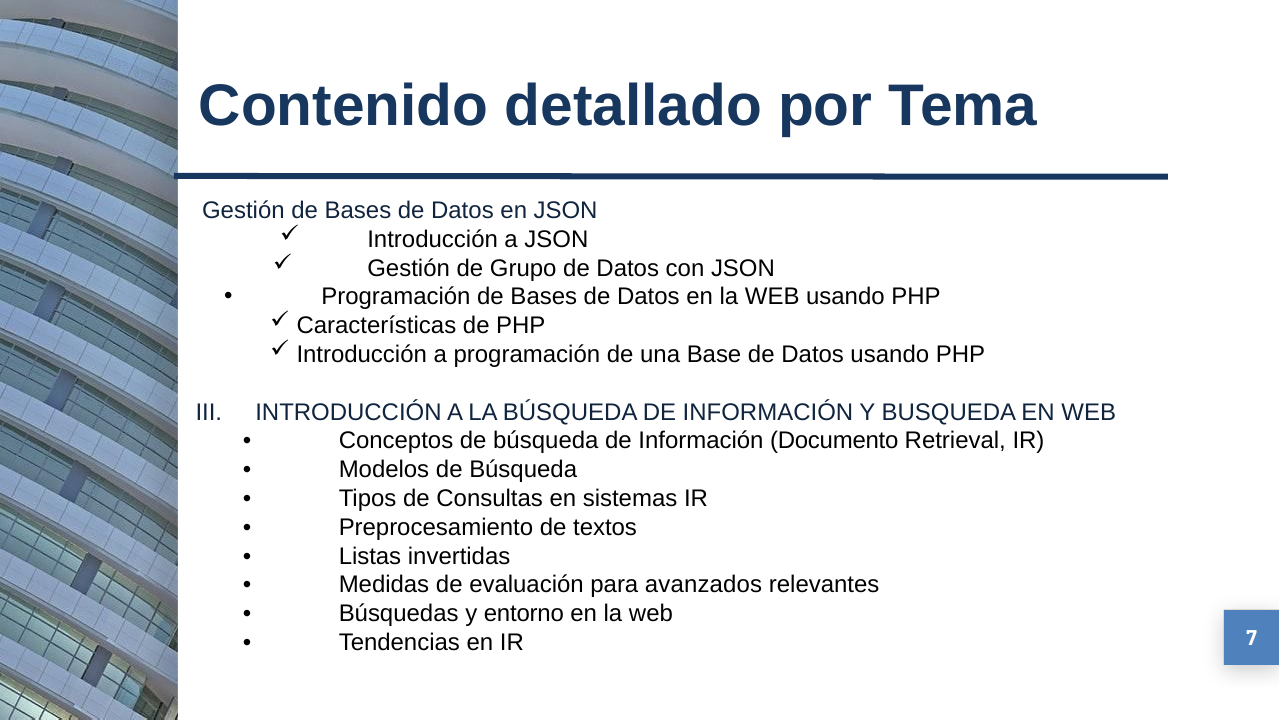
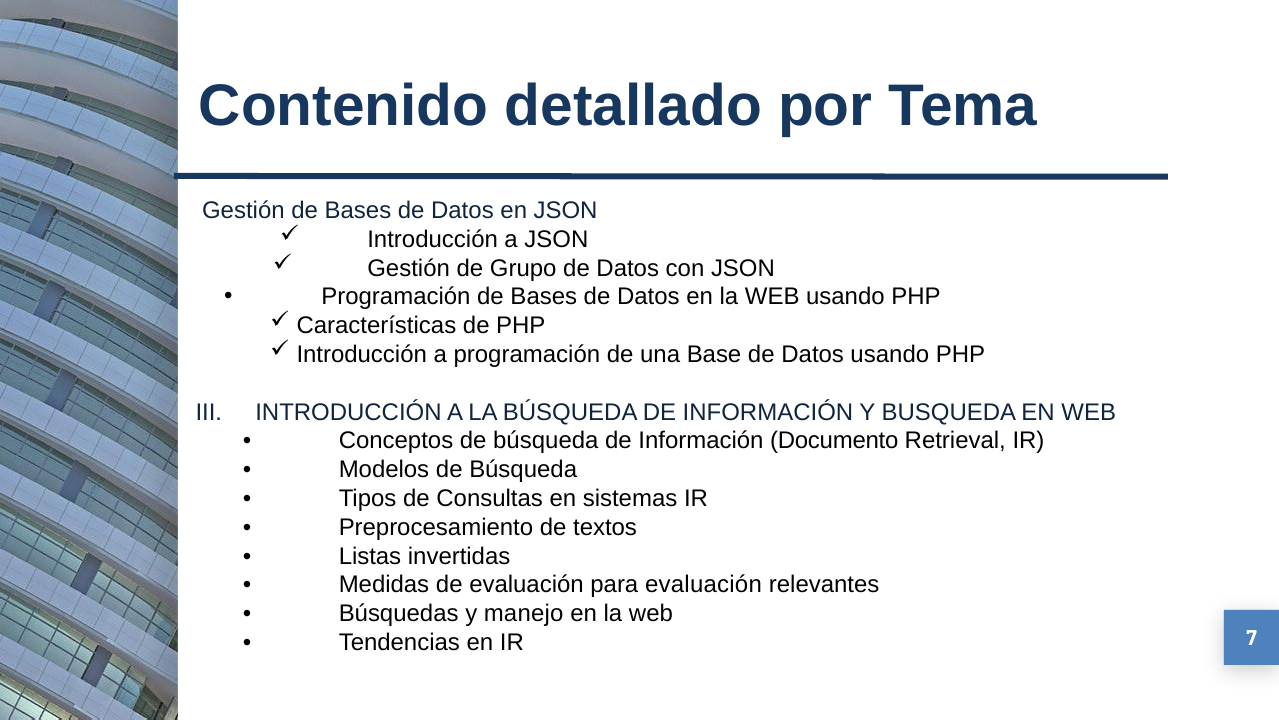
para avanzados: avanzados -> evaluación
entorno: entorno -> manejo
